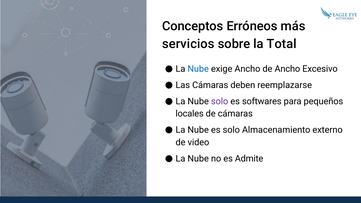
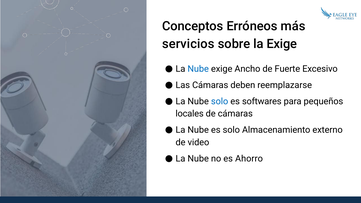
la Total: Total -> Exige
de Ancho: Ancho -> Fuerte
solo at (220, 101) colour: purple -> blue
Admite: Admite -> Ahorro
